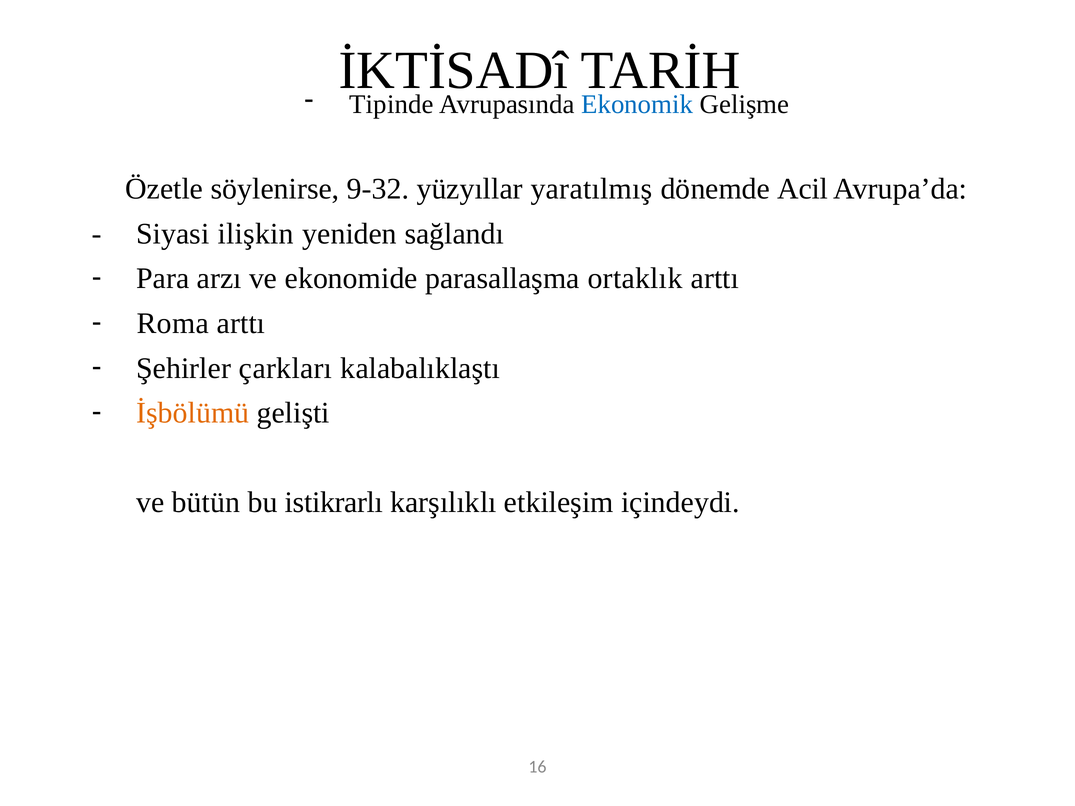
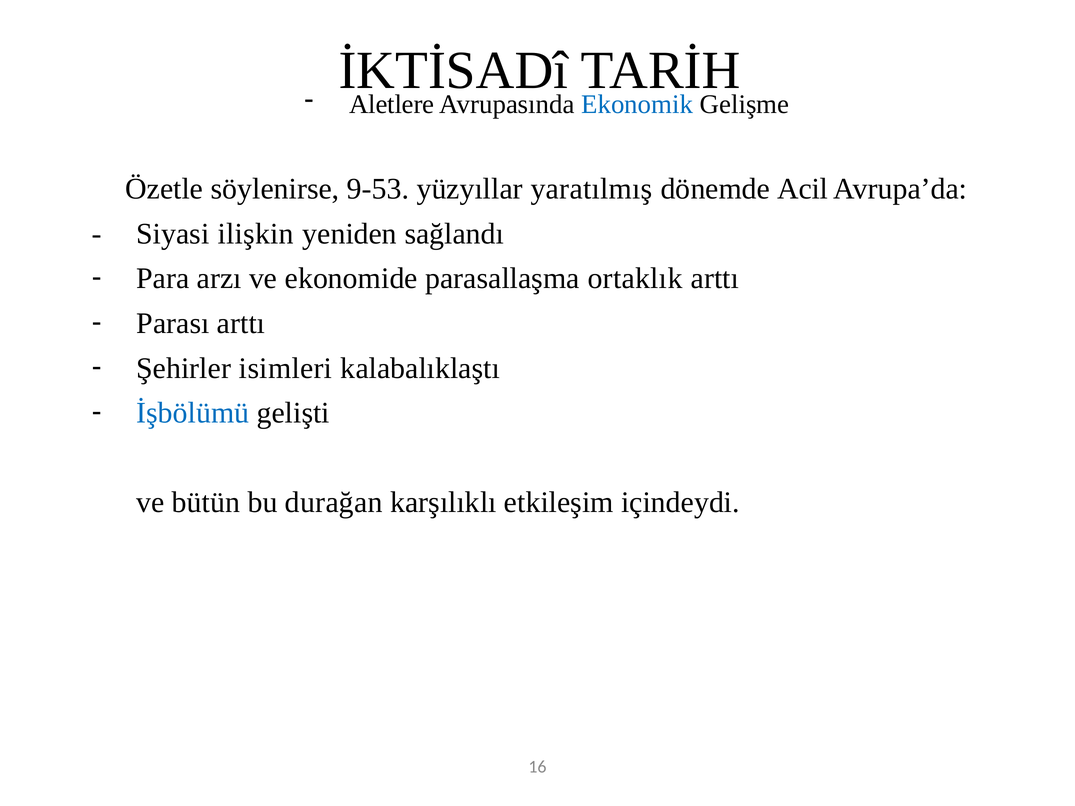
Tipinde: Tipinde -> Aletlere
9-32: 9-32 -> 9-53
Roma: Roma -> Parası
çarkları: çarkları -> isimleri
İşbölümü colour: orange -> blue
istikrarlı: istikrarlı -> durağan
